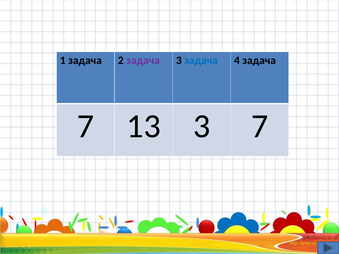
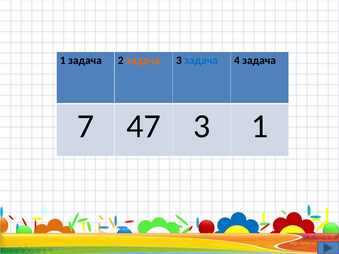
задача at (143, 60) colour: purple -> orange
13: 13 -> 47
3 7: 7 -> 1
